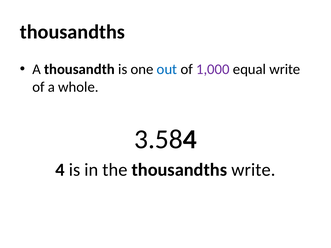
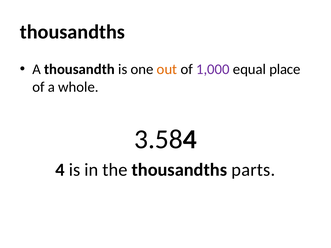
out colour: blue -> orange
equal write: write -> place
thousandths write: write -> parts
